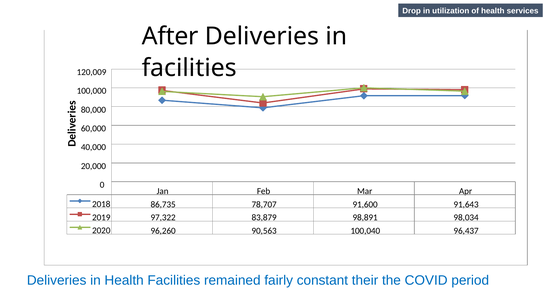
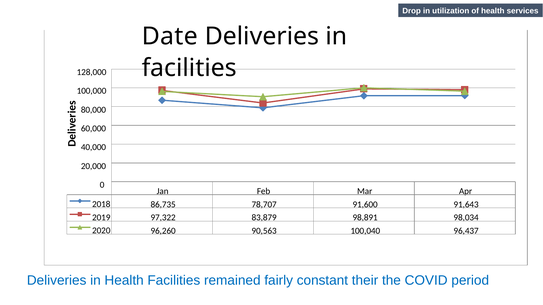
After: After -> Date
120,009: 120,009 -> 128,000
